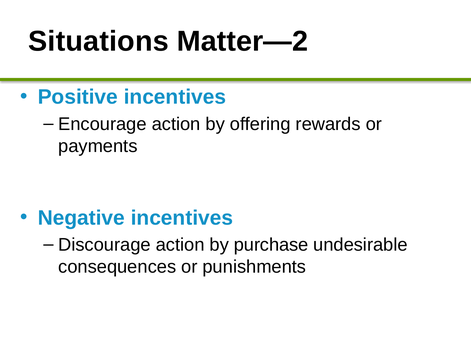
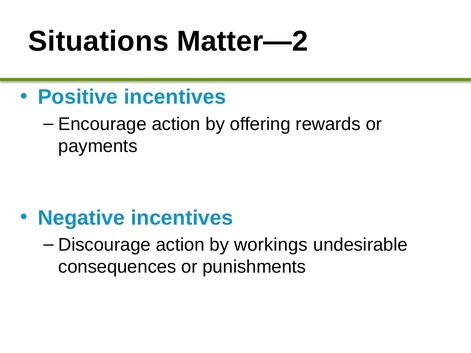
purchase: purchase -> workings
